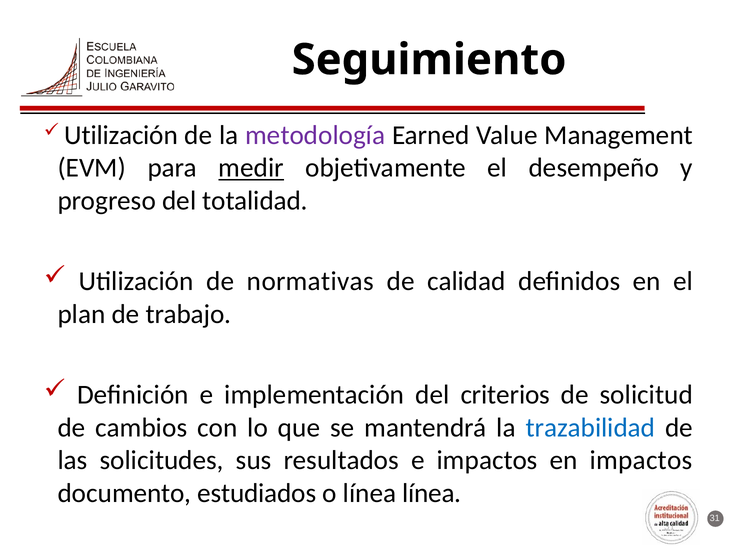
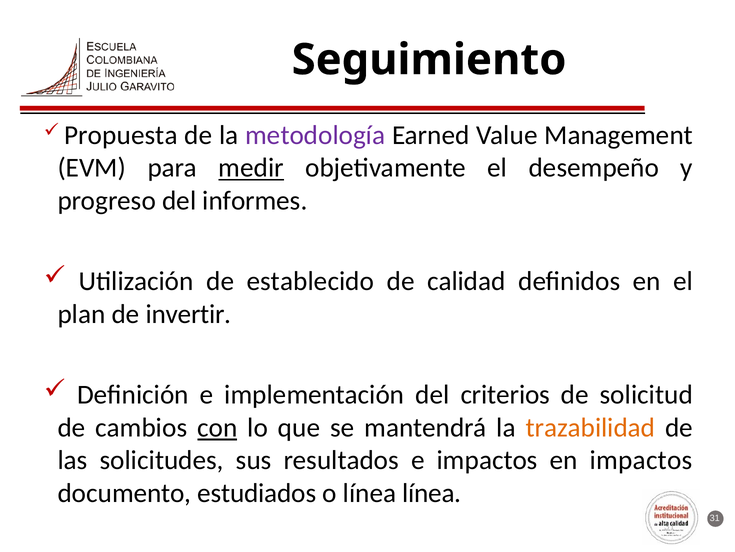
Utilización at (121, 135): Utilización -> Propuesta
totalidad: totalidad -> informes
normativas: normativas -> establecido
trabajo: trabajo -> invertir
con underline: none -> present
trazabilidad colour: blue -> orange
